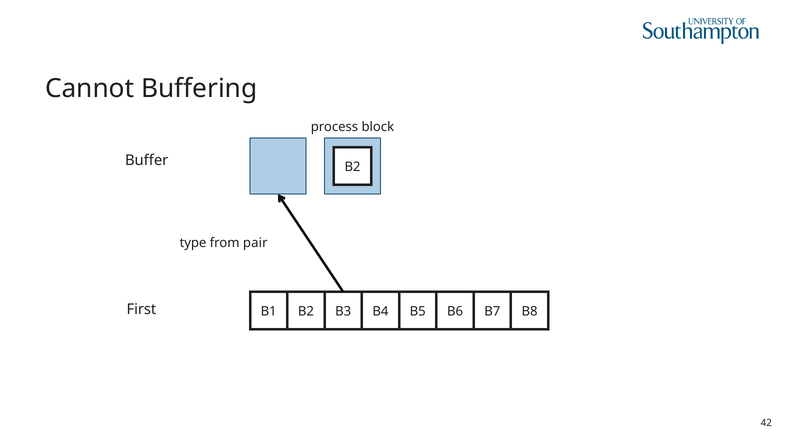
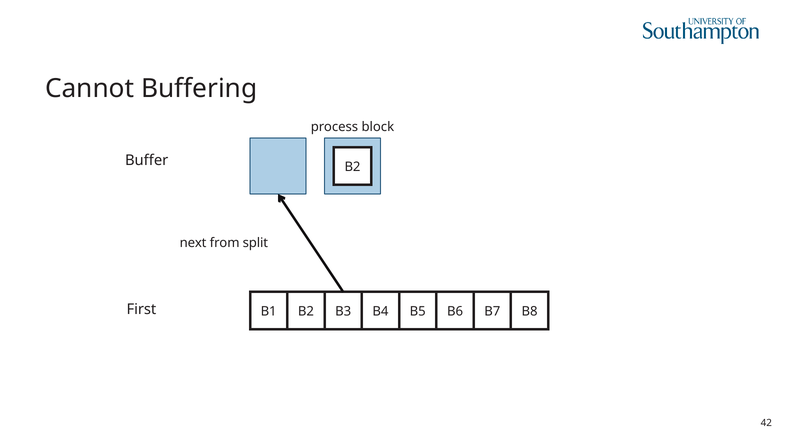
type: type -> next
pair: pair -> split
